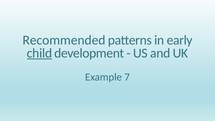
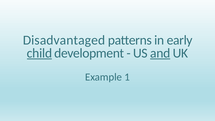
Recommended: Recommended -> Disadvantaged
and underline: none -> present
7: 7 -> 1
